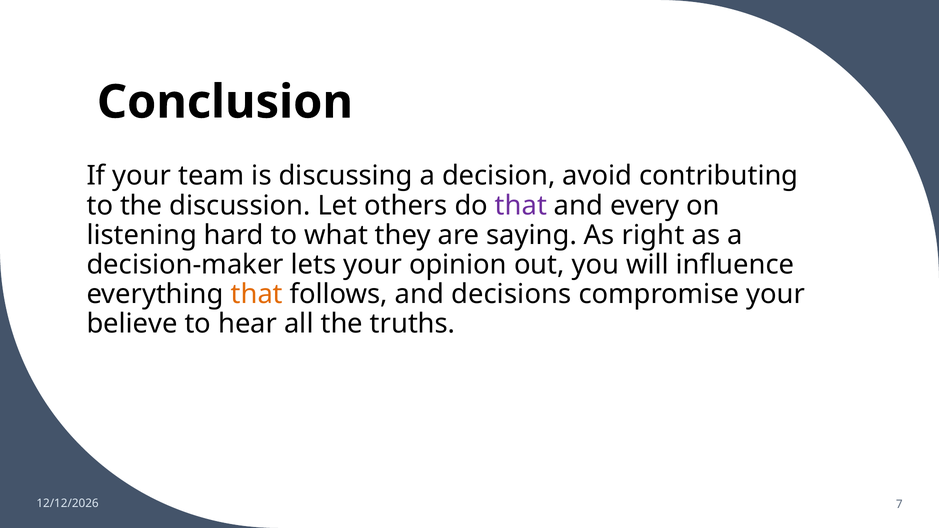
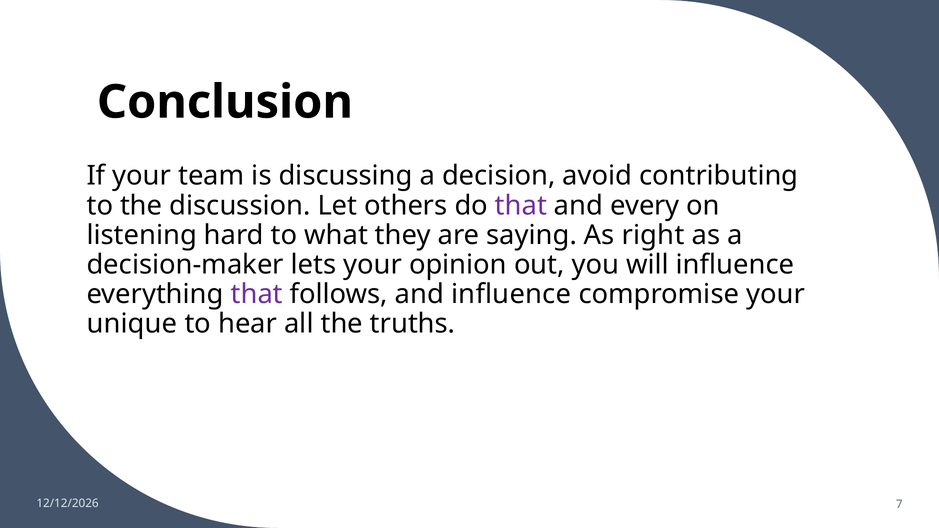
that at (257, 294) colour: orange -> purple
and decisions: decisions -> influence
believe: believe -> unique
